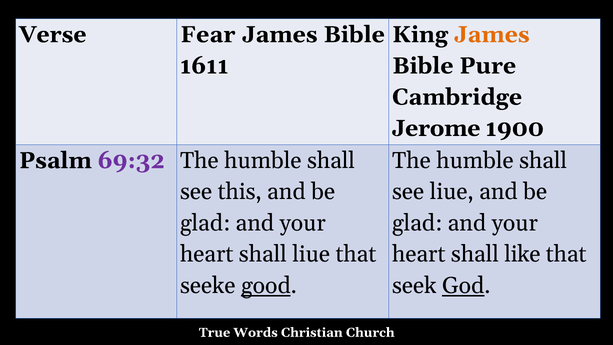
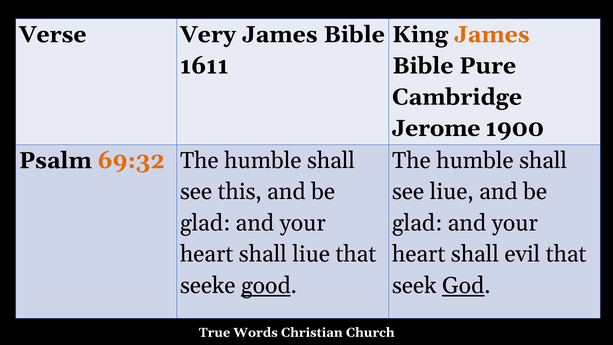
Fear: Fear -> Very
69:32 colour: purple -> orange
like: like -> evil
